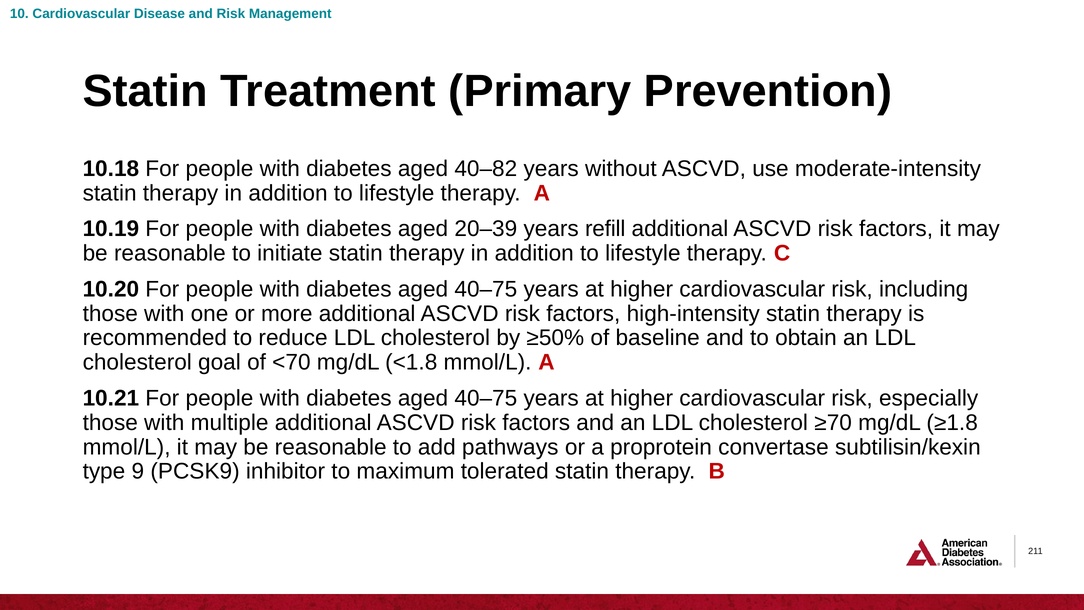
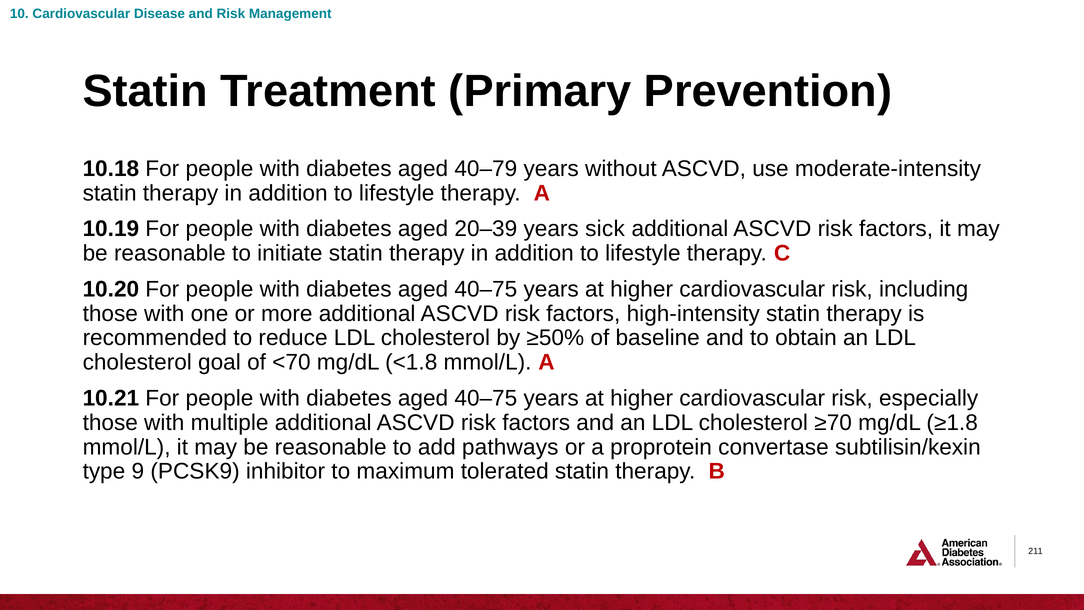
40–82: 40–82 -> 40–79
refill: refill -> sick
